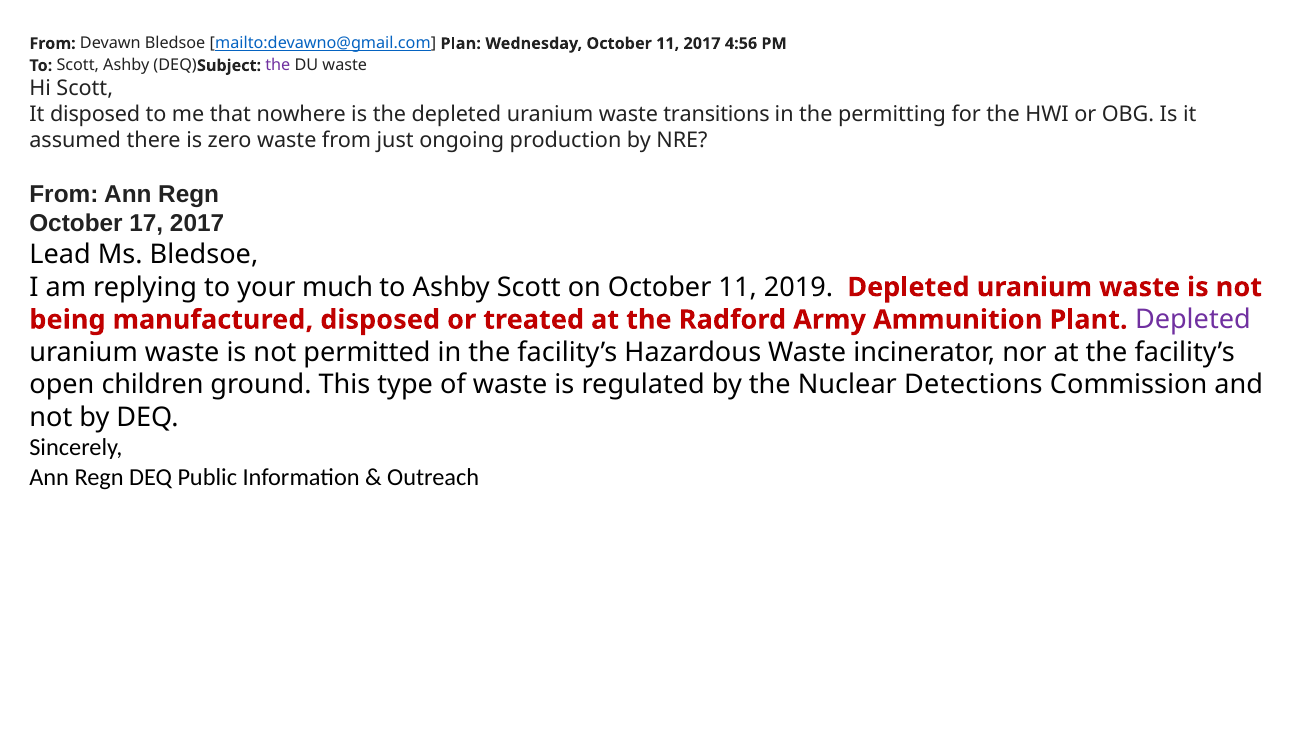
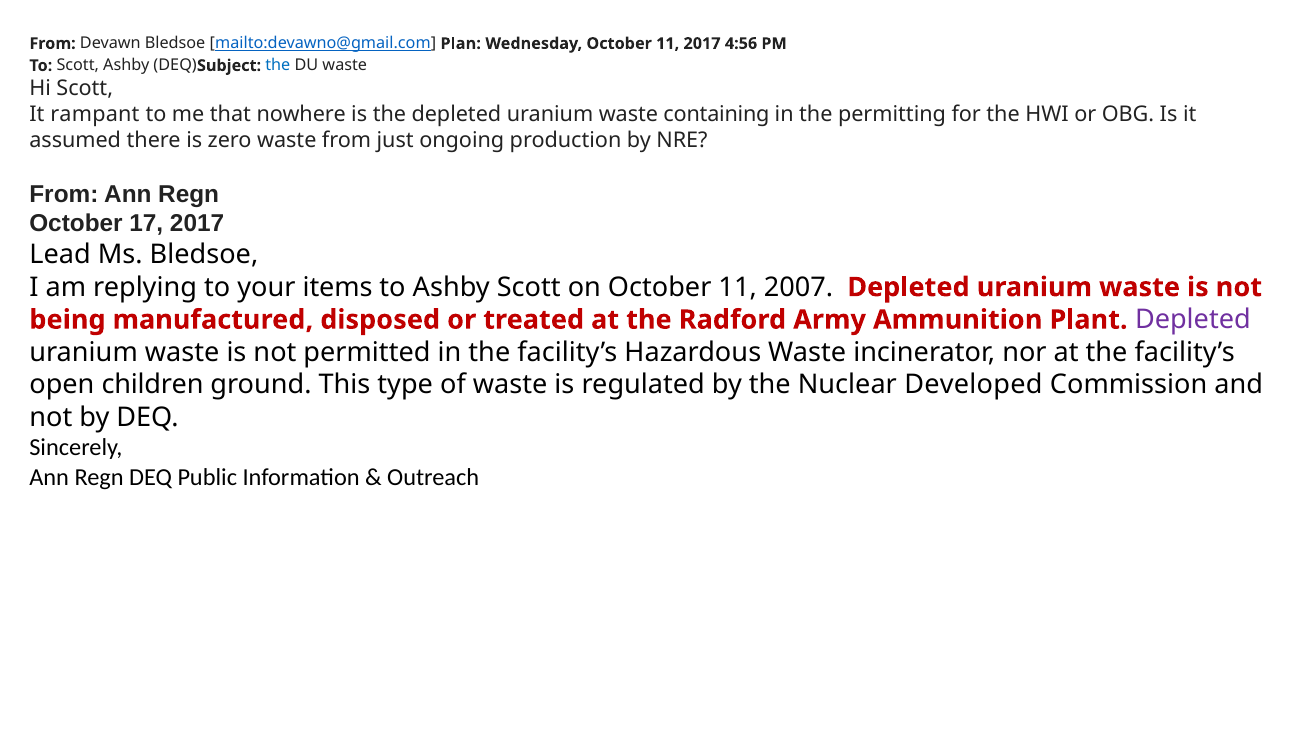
the at (278, 66) colour: purple -> blue
It disposed: disposed -> rampant
transitions: transitions -> containing
much: much -> items
2019: 2019 -> 2007
Detections: Detections -> Developed
